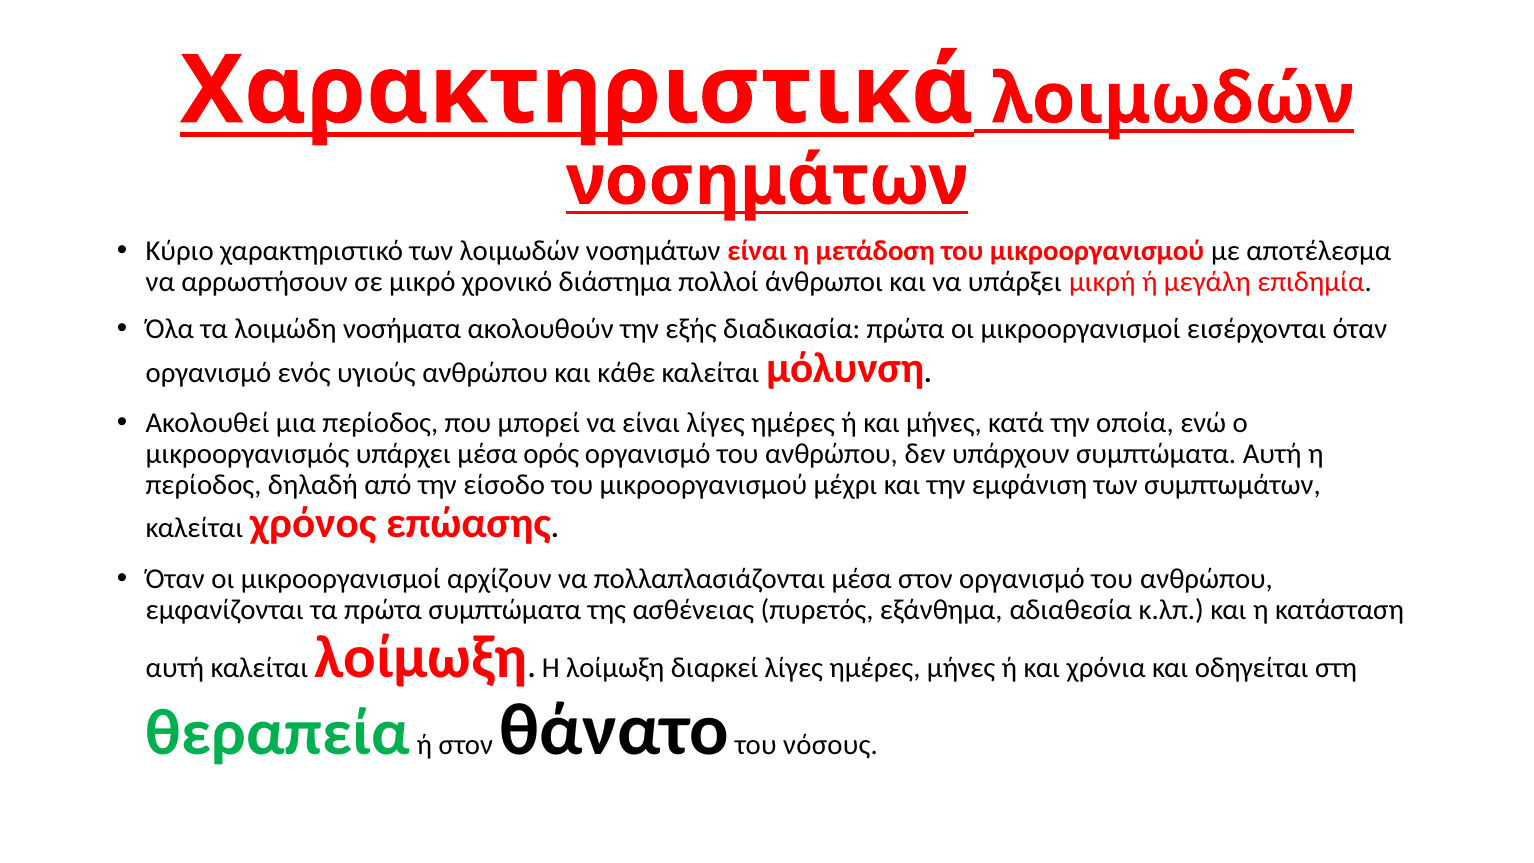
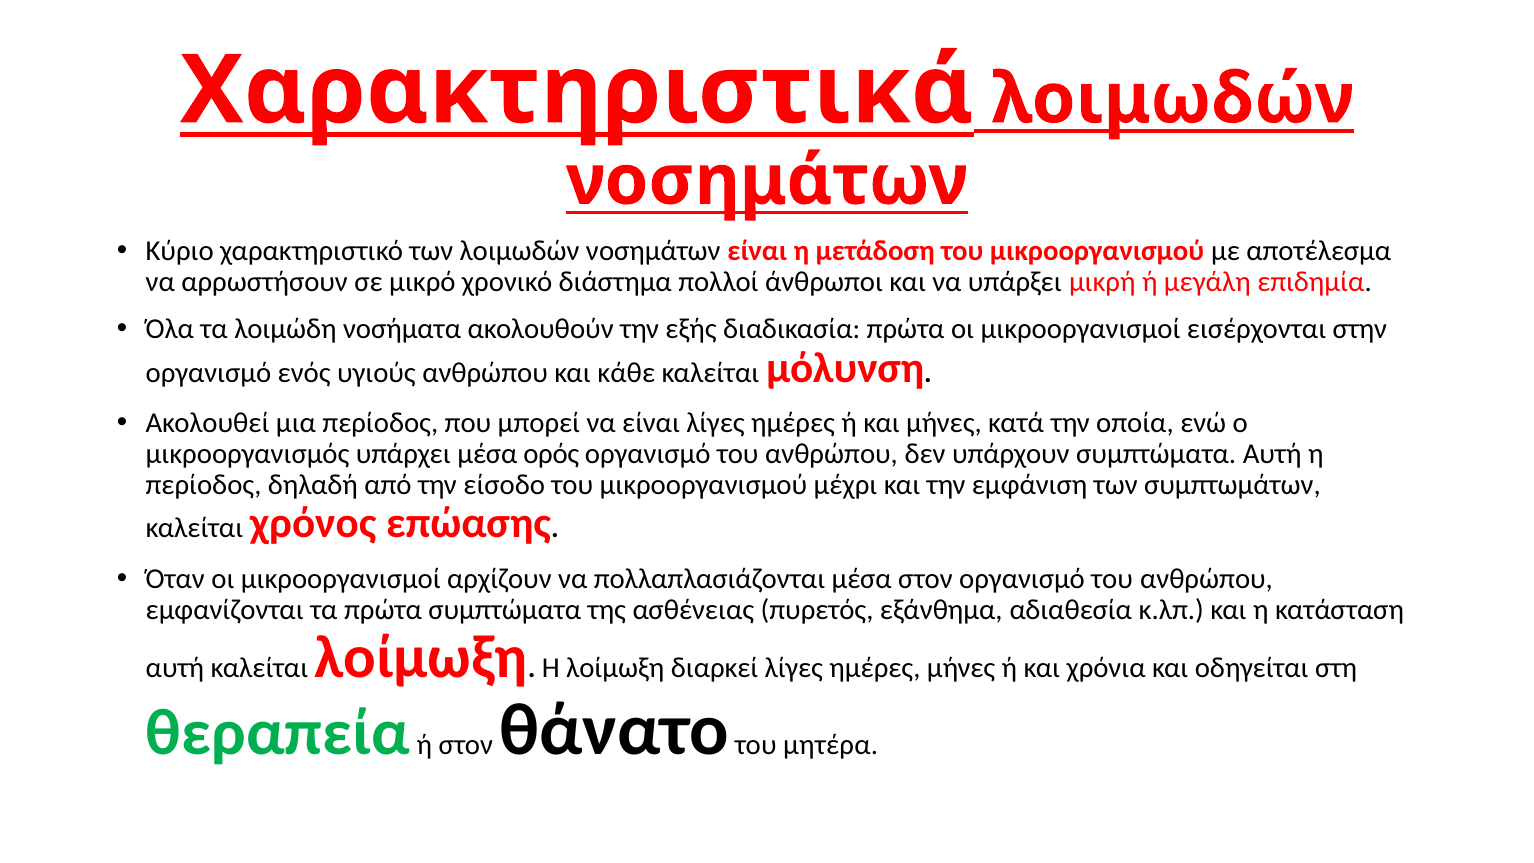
εισέρχονται όταν: όταν -> στην
νόσους: νόσους -> μητέρα
